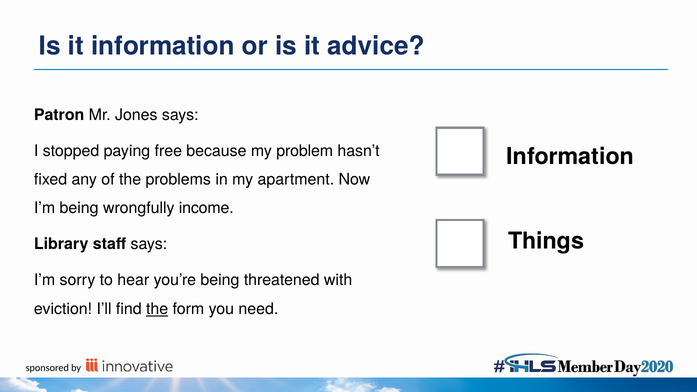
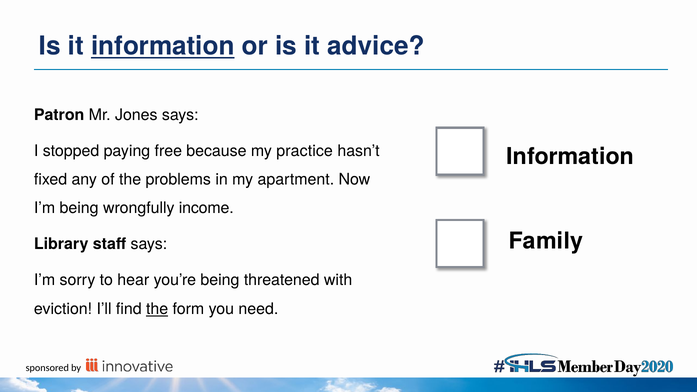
information at (163, 46) underline: none -> present
problem: problem -> practice
Things: Things -> Family
